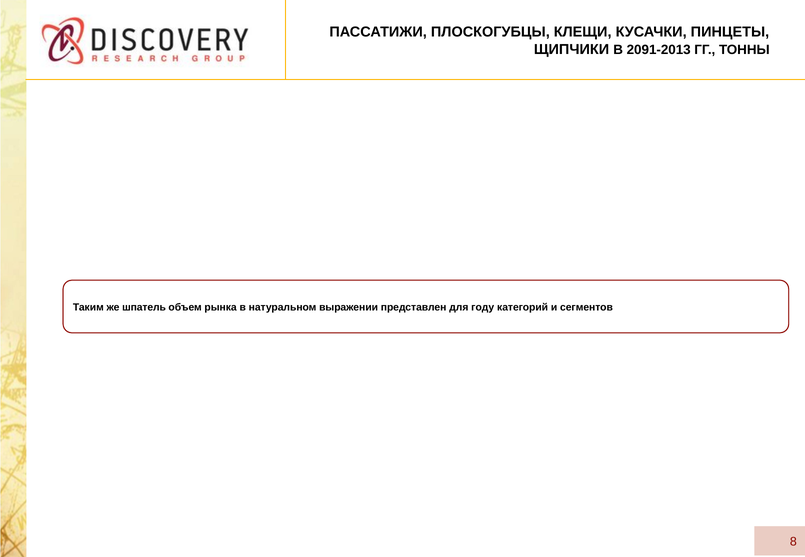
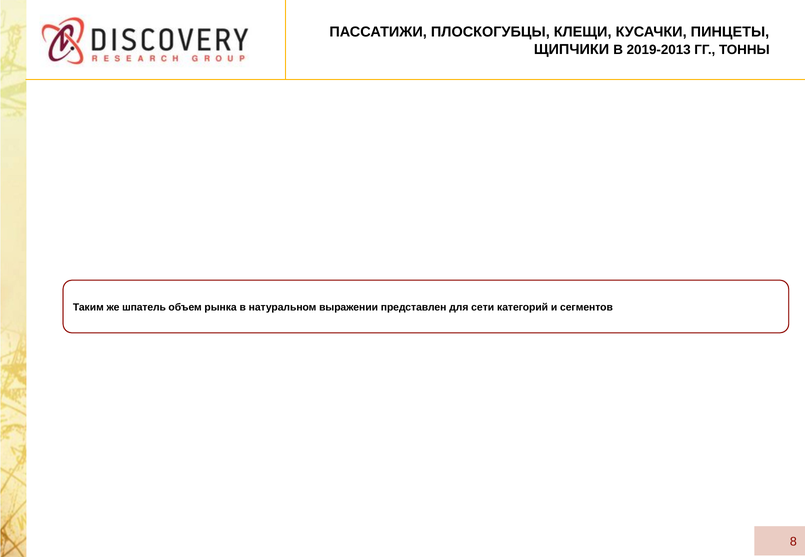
2091-2013: 2091-2013 -> 2019-2013
году: году -> сети
